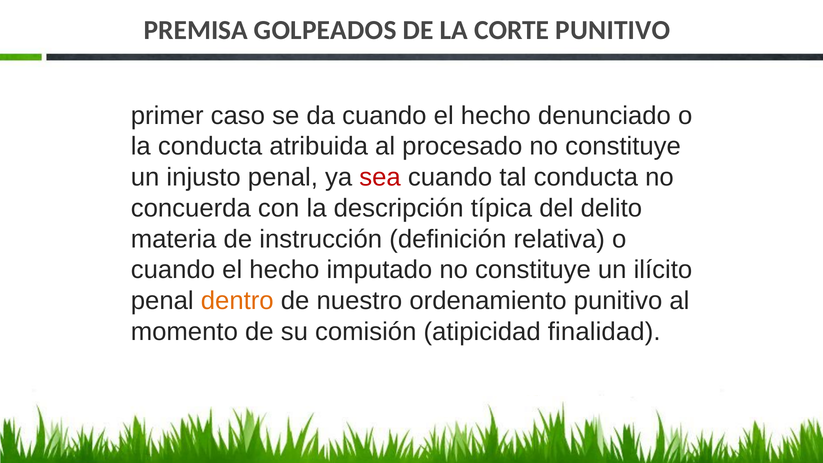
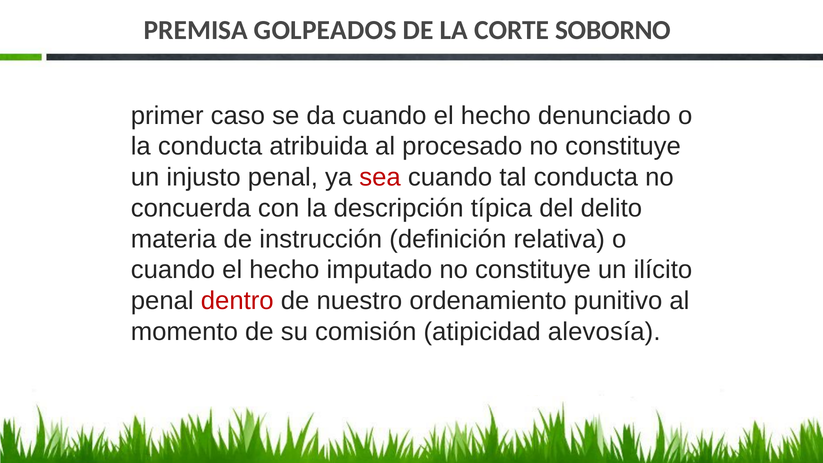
CORTE PUNITIVO: PUNITIVO -> SOBORNO
dentro colour: orange -> red
finalidad: finalidad -> alevosía
